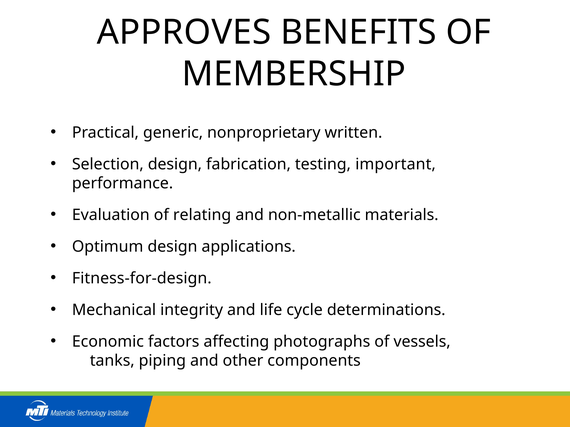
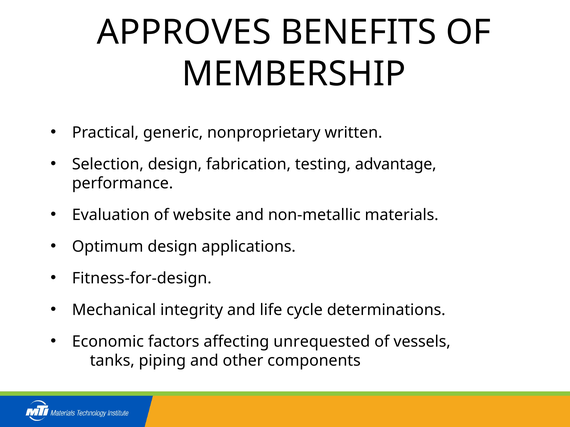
important: important -> advantage
relating: relating -> website
photographs: photographs -> unrequested
